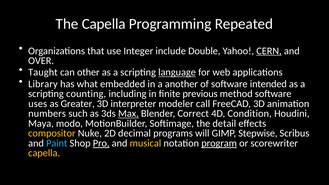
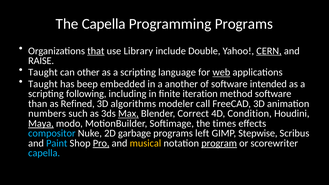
Programming Repeated: Repeated -> Programs
that underline: none -> present
Integer: Integer -> Library
OVER: OVER -> RAISE
language underline: present -> none
web underline: none -> present
Library at (43, 84): Library -> Taught
what: what -> beep
counting: counting -> following
previous: previous -> iteration
uses: uses -> than
Greater: Greater -> Refined
interpreter: interpreter -> algorithms
Maya underline: none -> present
detail: detail -> times
compositor colour: yellow -> light blue
decimal: decimal -> garbage
will: will -> left
capella at (44, 153) colour: yellow -> light blue
